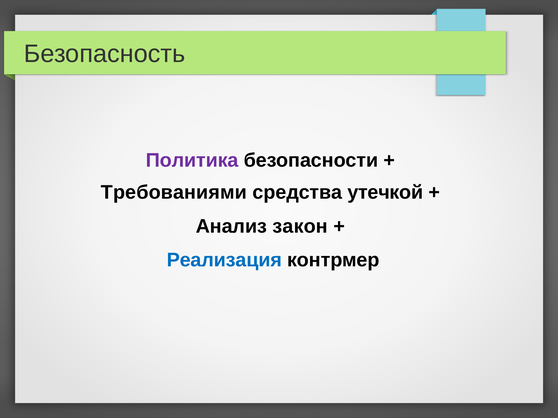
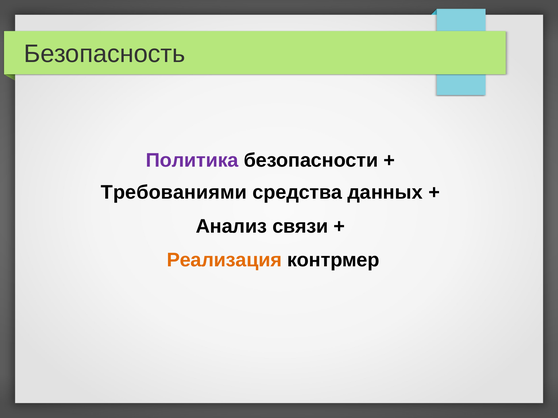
утечкой: утечкой -> данных
закон: закон -> связи
Реализация colour: blue -> orange
